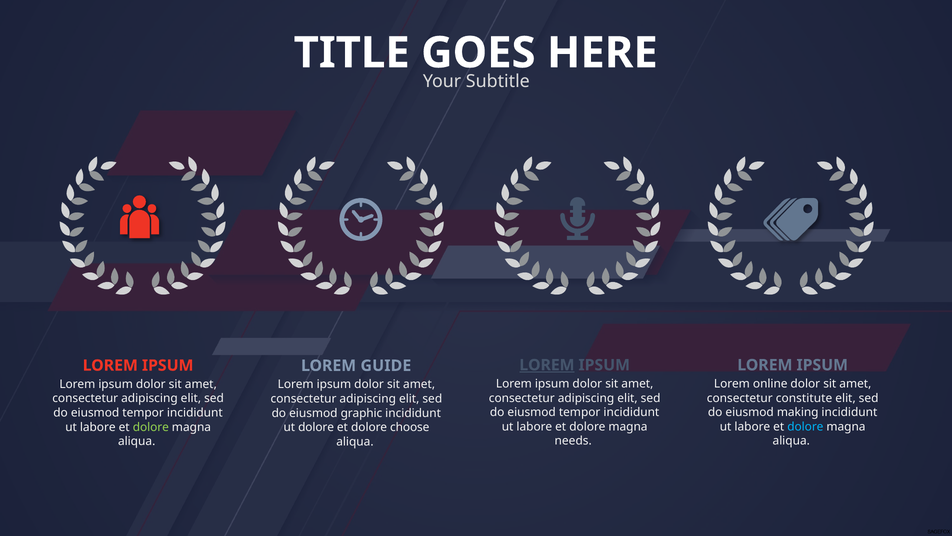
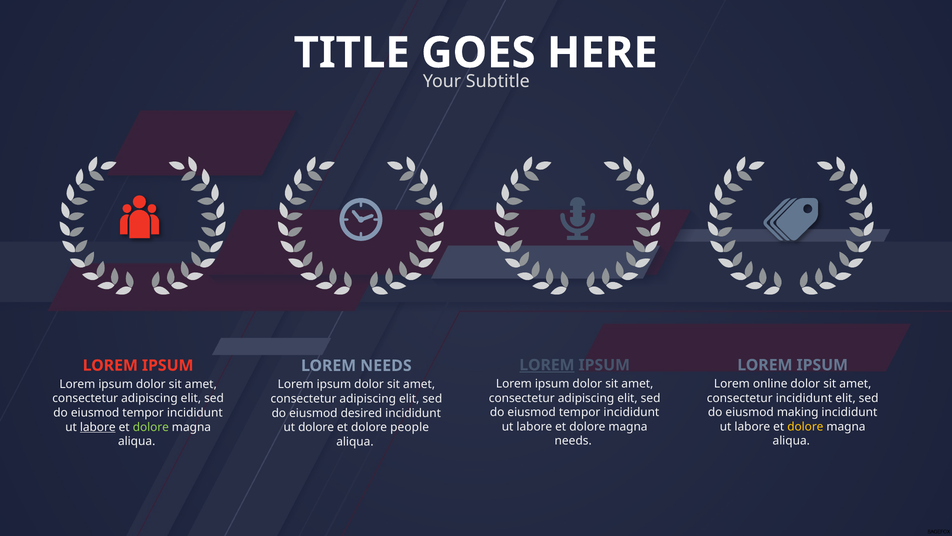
LOREM GUIDE: GUIDE -> NEEDS
consectetur constitute: constitute -> incididunt
graphic: graphic -> desired
dolore at (805, 426) colour: light blue -> yellow
labore at (98, 427) underline: none -> present
choose: choose -> people
